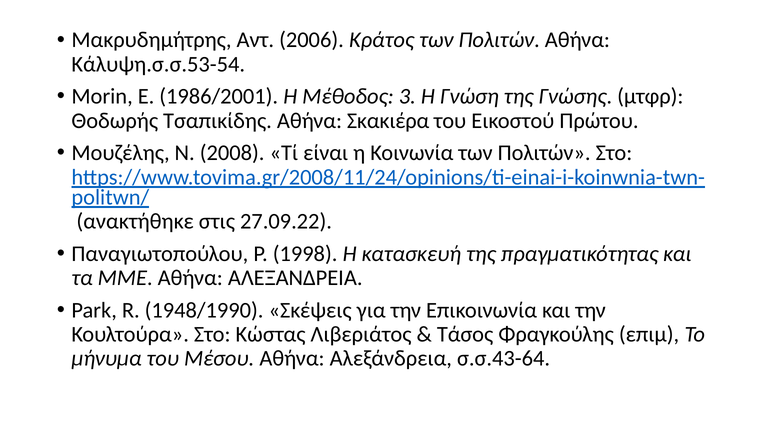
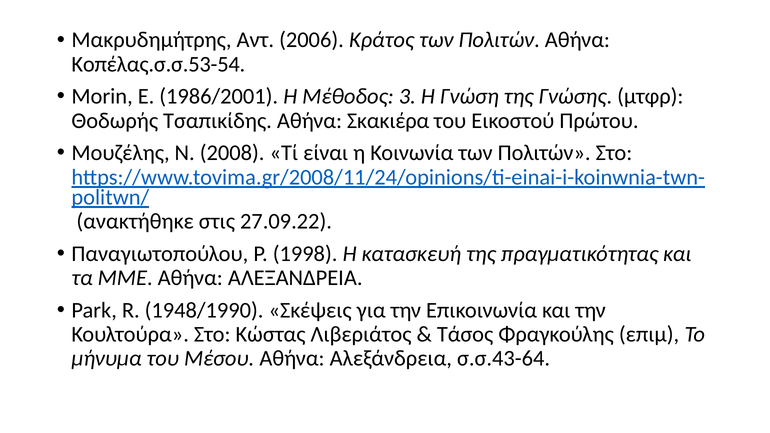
Κάλυψη.σ.σ.53-54: Κάλυψη.σ.σ.53-54 -> Κοπέλας.σ.σ.53-54
